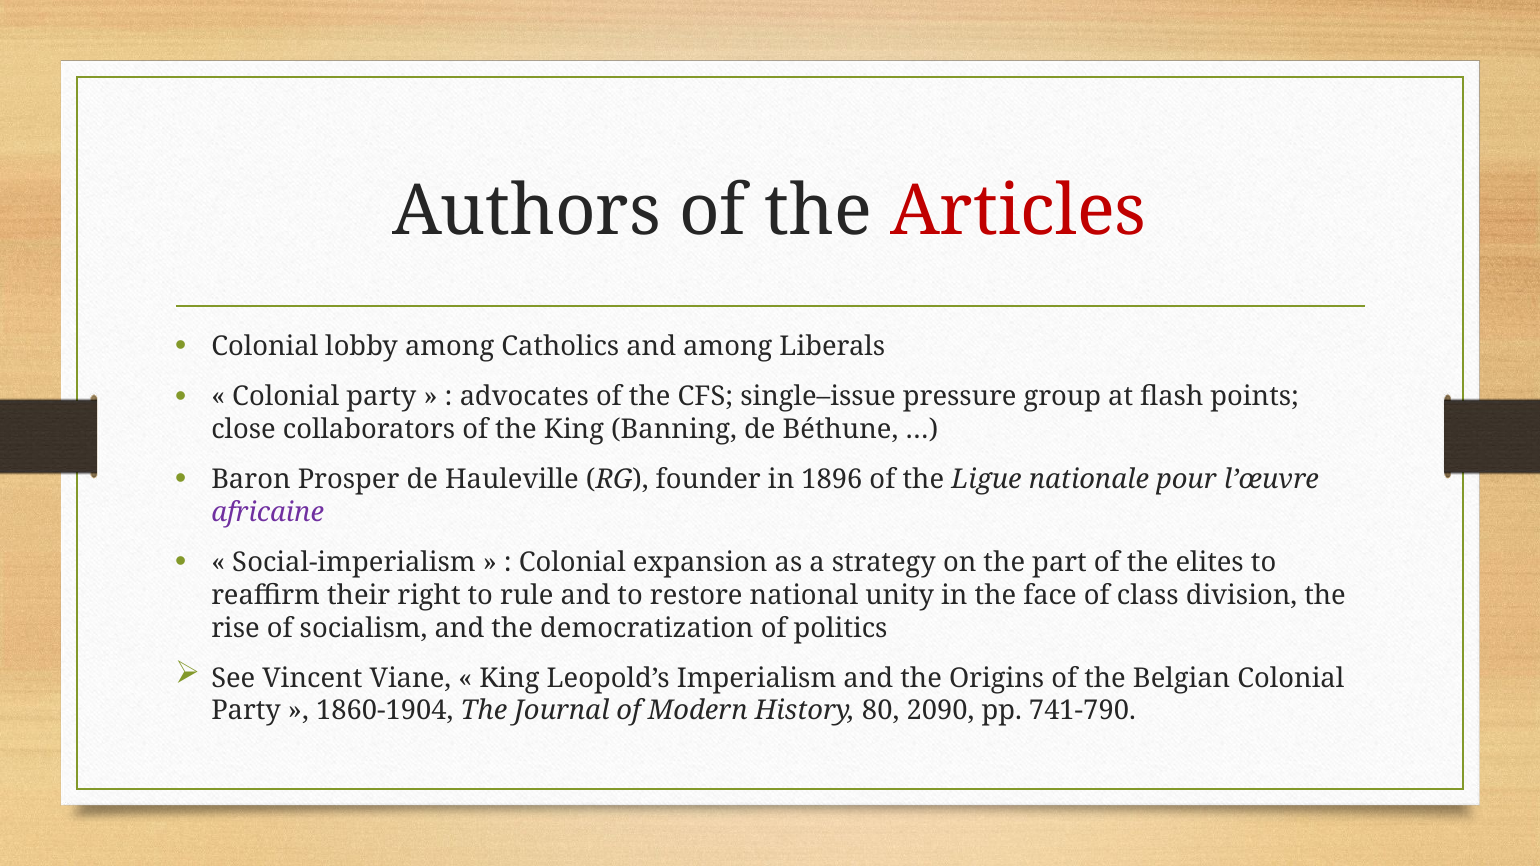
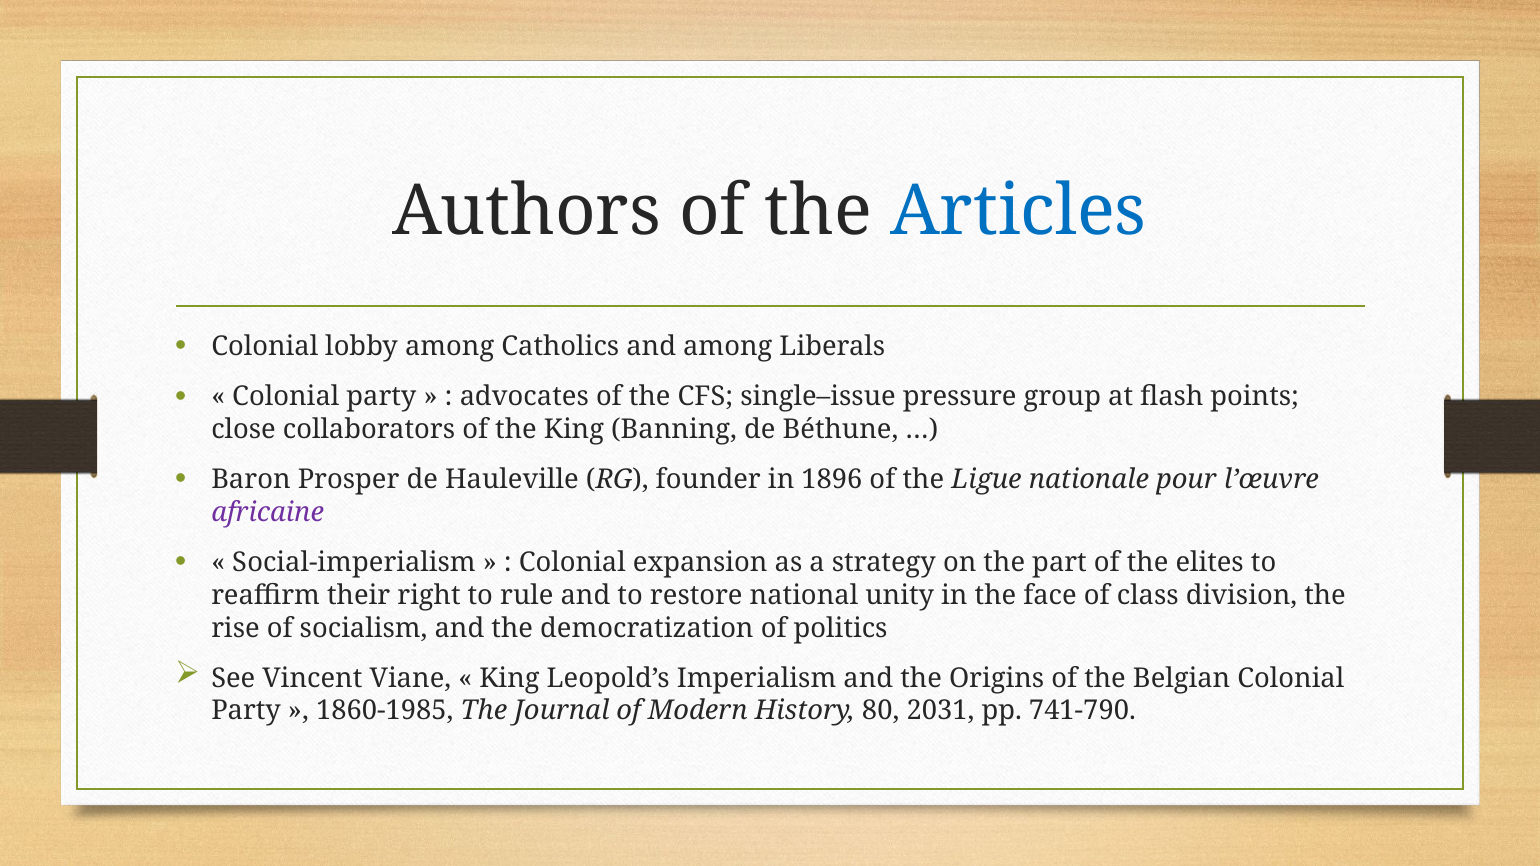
Articles colour: red -> blue
1860-1904: 1860-1904 -> 1860-1985
2090: 2090 -> 2031
